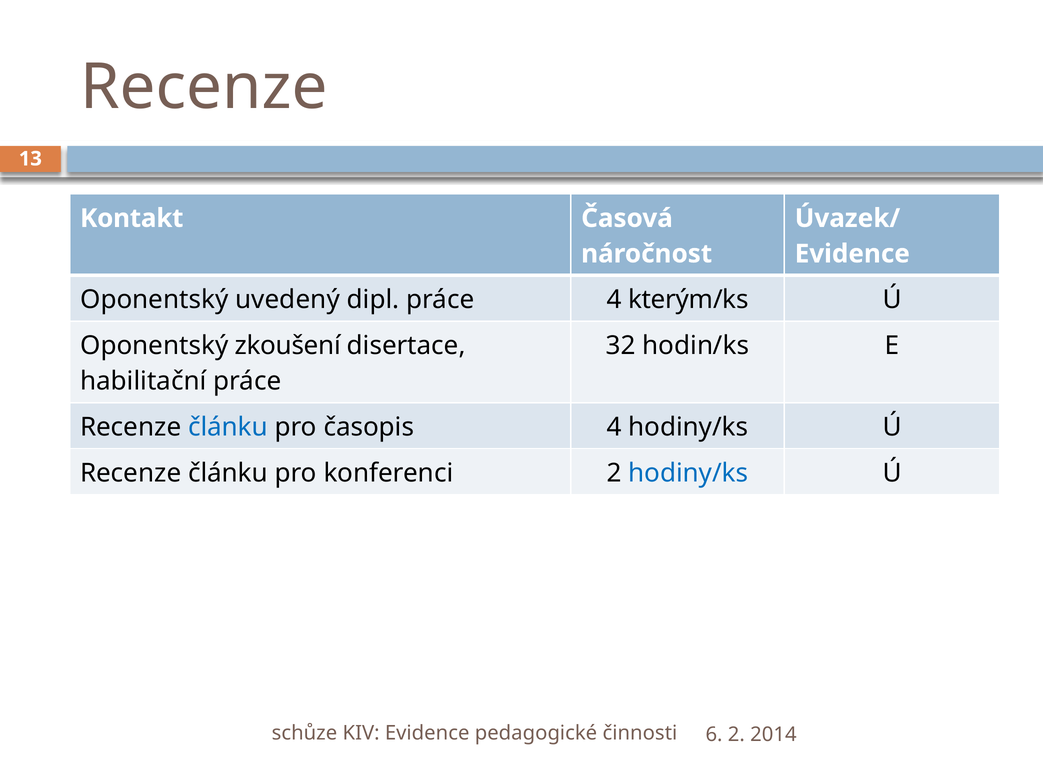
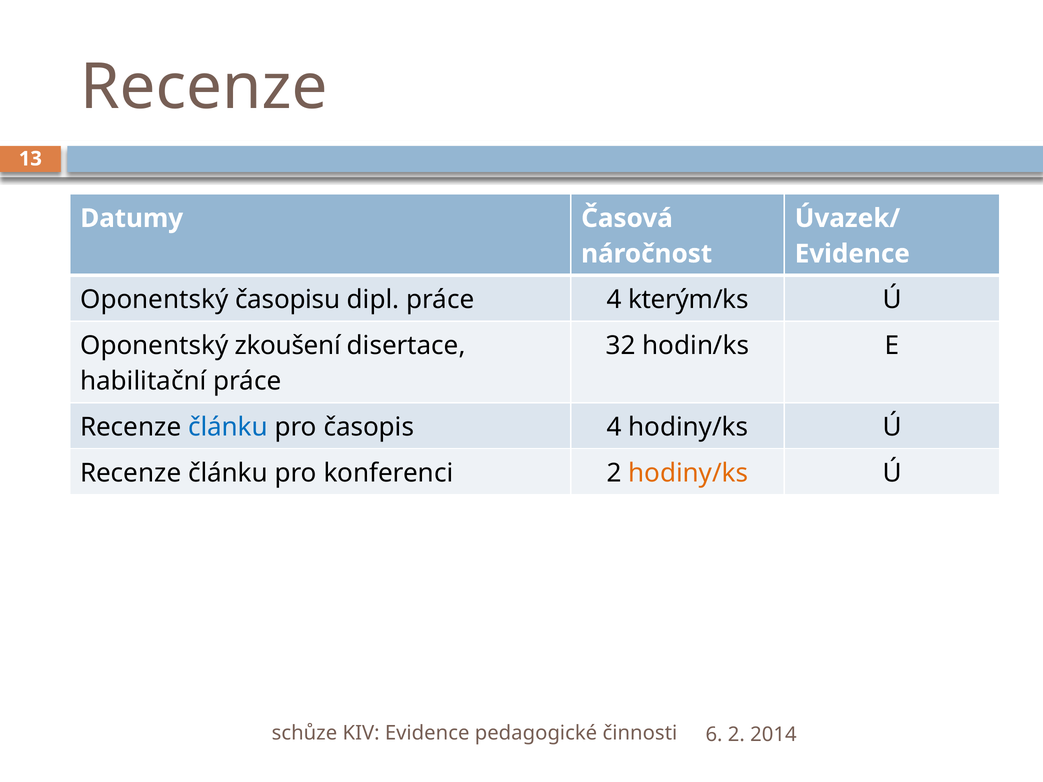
Kontakt: Kontakt -> Datumy
uvedený: uvedený -> časopisu
hodiny/ks at (688, 473) colour: blue -> orange
